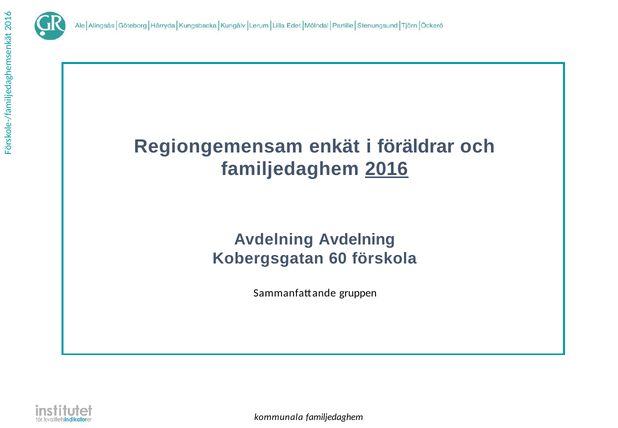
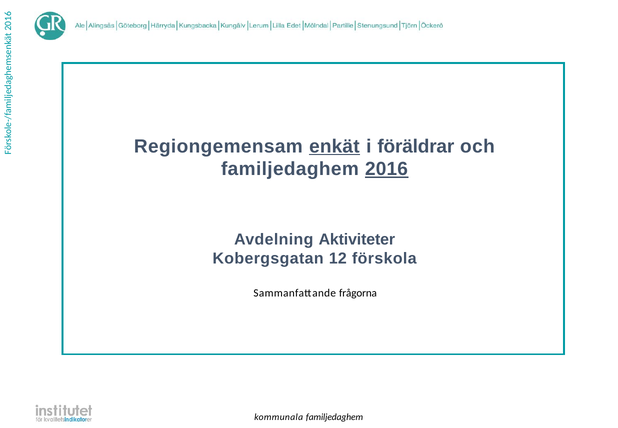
enkät underline: none -> present
Avdelning Avdelning: Avdelning -> Aktiviteter
60: 60 -> 12
gruppen: gruppen -> frågorna
